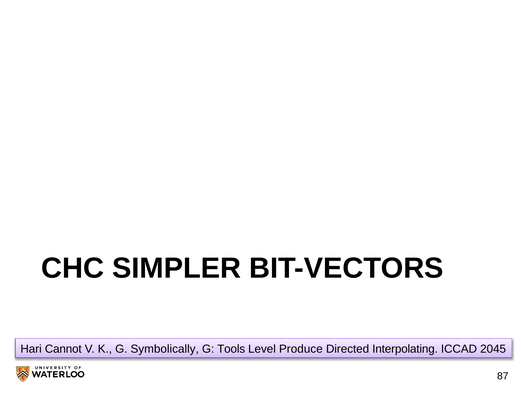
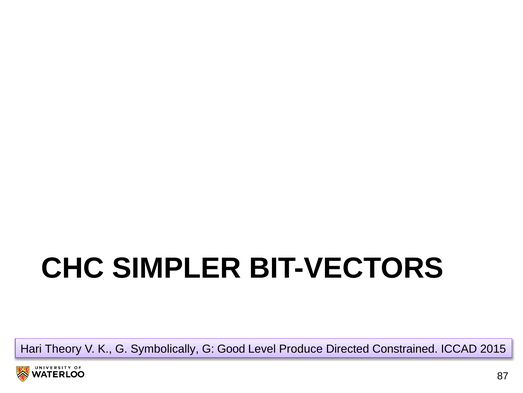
Cannot: Cannot -> Theory
Tools: Tools -> Good
Interpolating: Interpolating -> Constrained
2045: 2045 -> 2015
